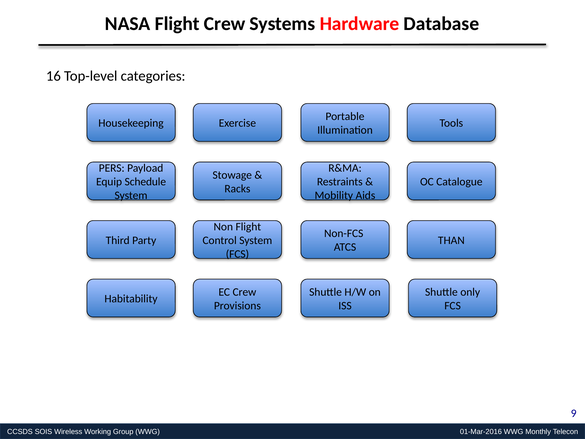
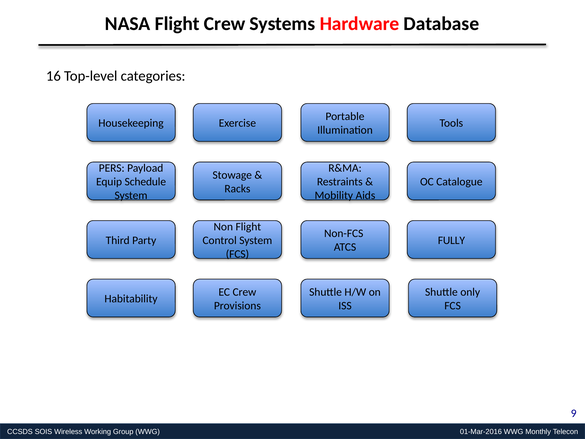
THAN: THAN -> FULLY
